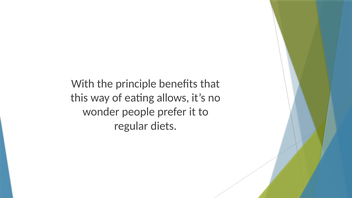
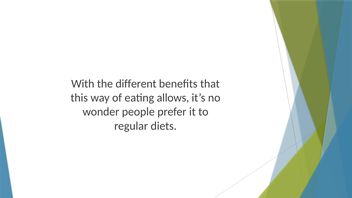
principle: principle -> different
